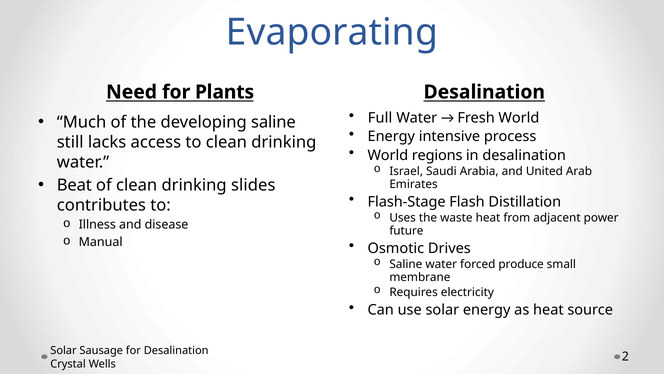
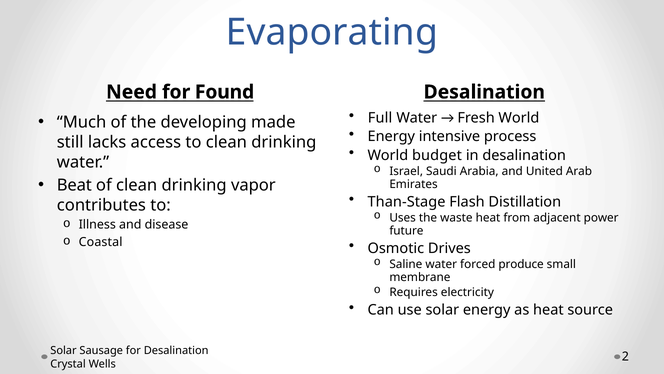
Plants: Plants -> Found
developing saline: saline -> made
regions: regions -> budget
slides: slides -> vapor
Flash-Stage: Flash-Stage -> Than-Stage
Manual: Manual -> Coastal
